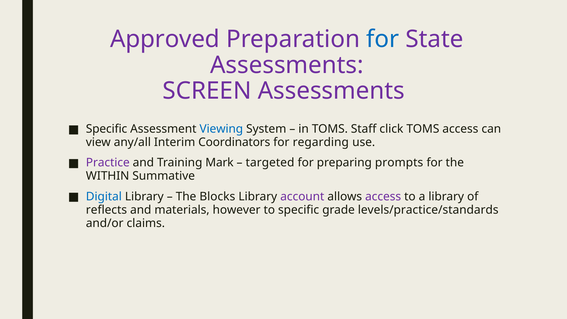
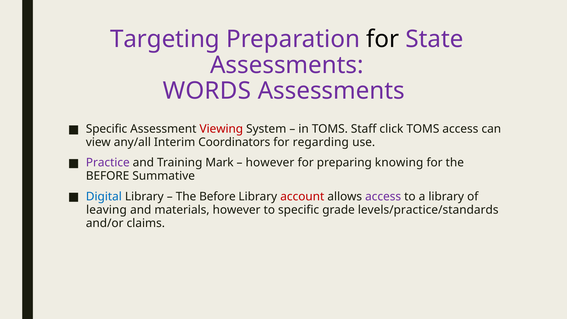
Approved: Approved -> Targeting
for at (383, 39) colour: blue -> black
SCREEN: SCREEN -> WORDS
Viewing colour: blue -> red
targeted at (270, 163): targeted -> however
prompts: prompts -> knowing
WITHIN at (108, 176): WITHIN -> BEFORE
Blocks at (217, 196): Blocks -> Before
account colour: purple -> red
reflects: reflects -> leaving
